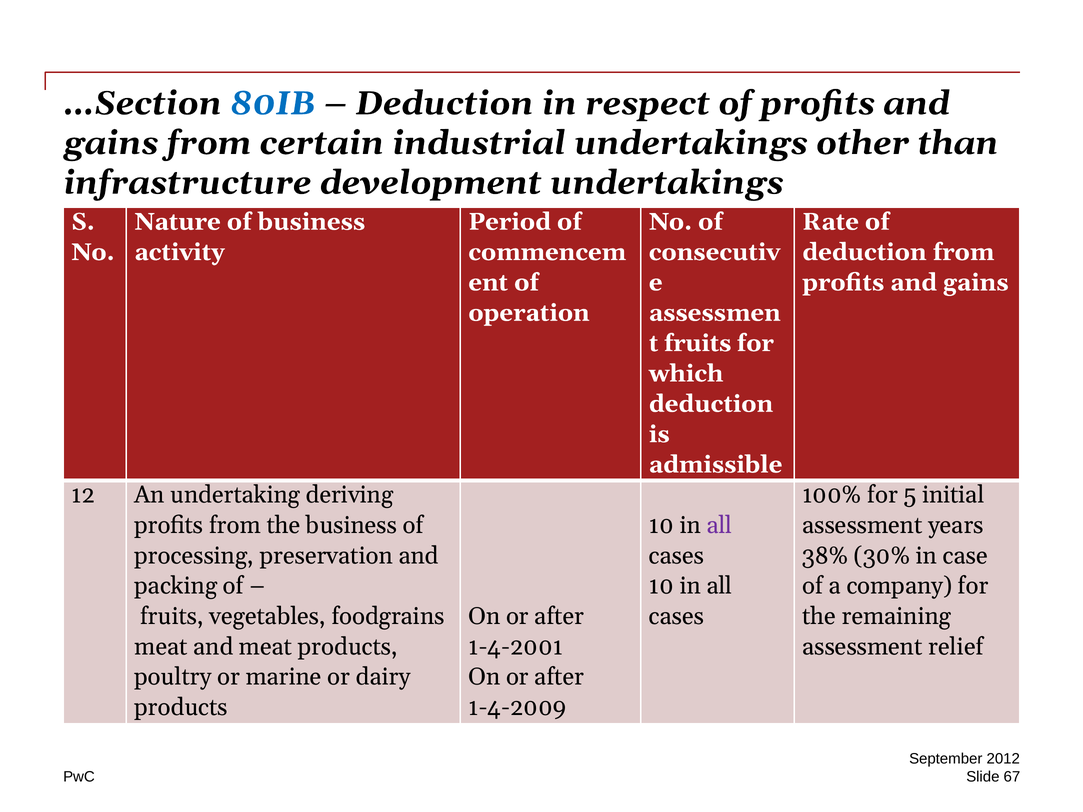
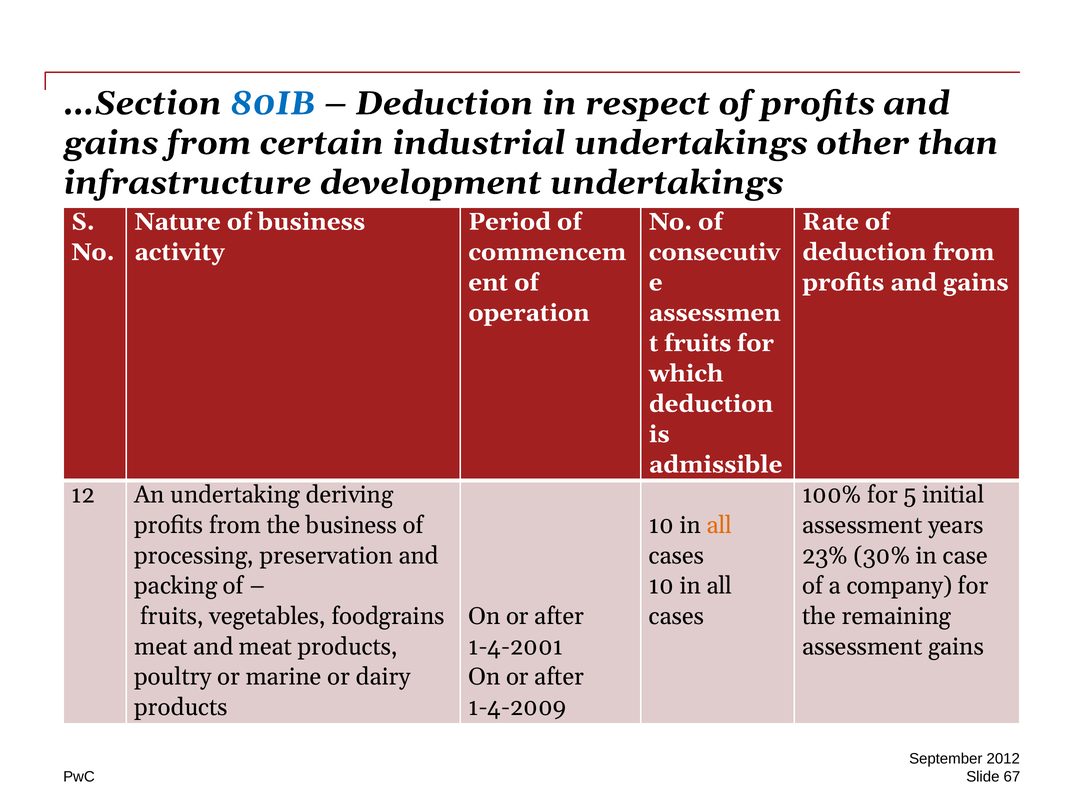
all at (719, 525) colour: purple -> orange
38%: 38% -> 23%
assessment relief: relief -> gains
